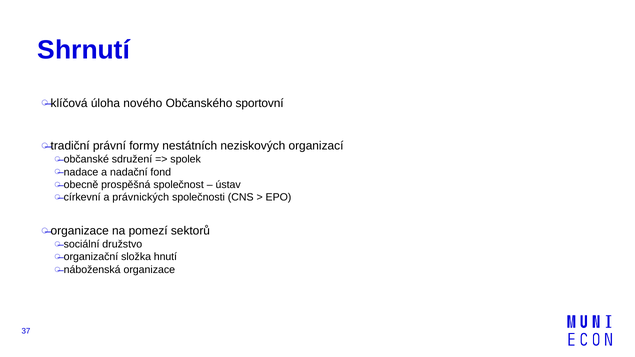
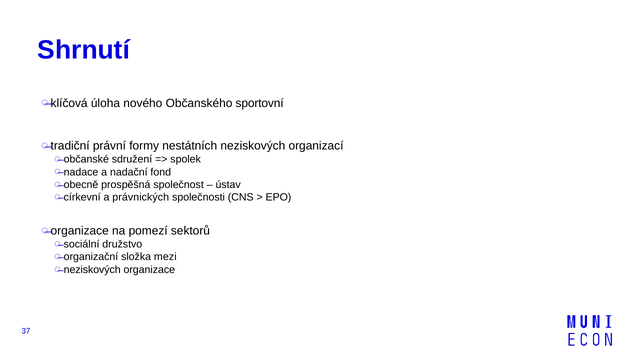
hnutí: hnutí -> mezi
náboženská at (92, 270): náboženská -> neziskových
